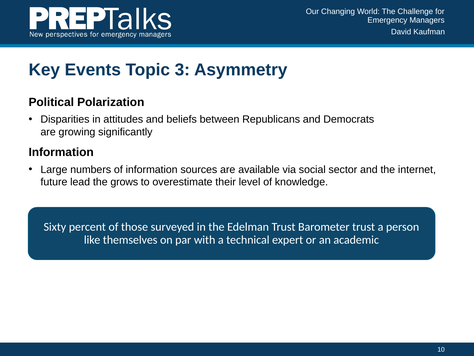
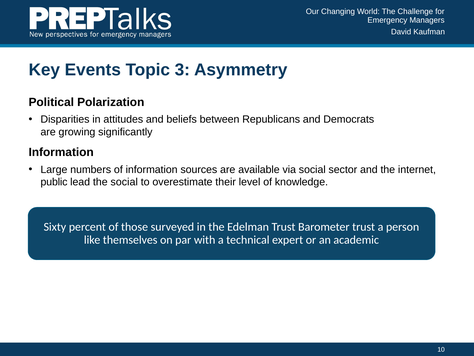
future: future -> public
the grows: grows -> social
